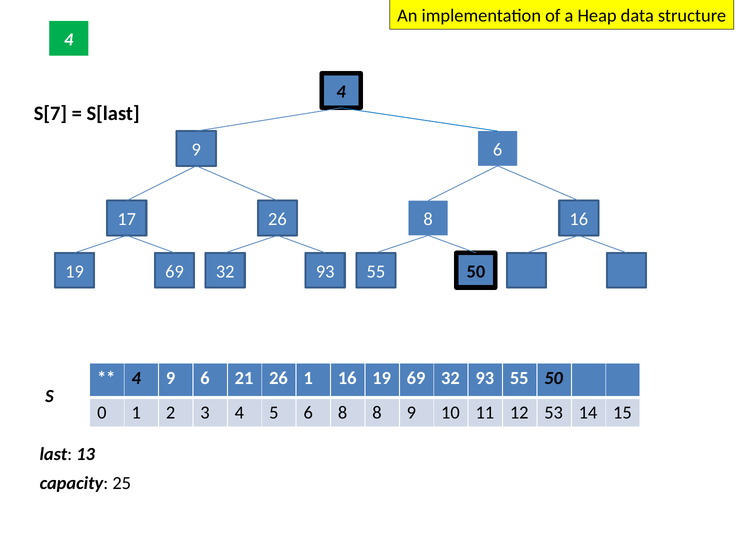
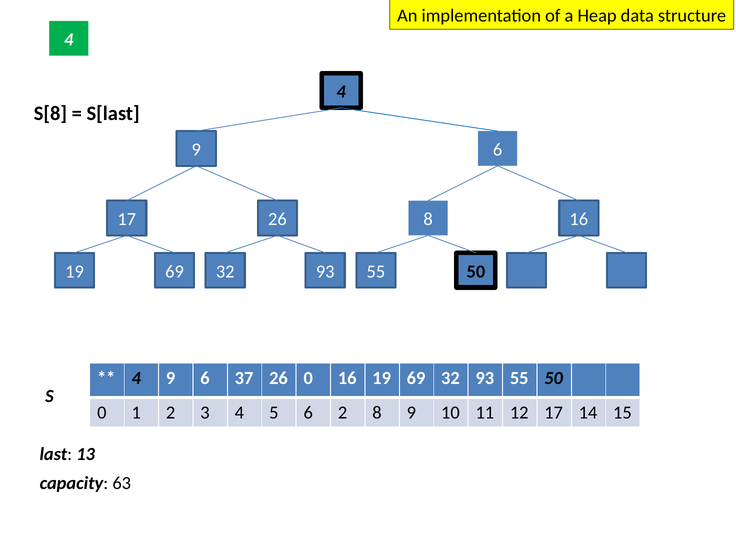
S[7: S[7 -> S[8
21: 21 -> 37
26 1: 1 -> 0
6 8: 8 -> 2
12 53: 53 -> 17
25: 25 -> 63
